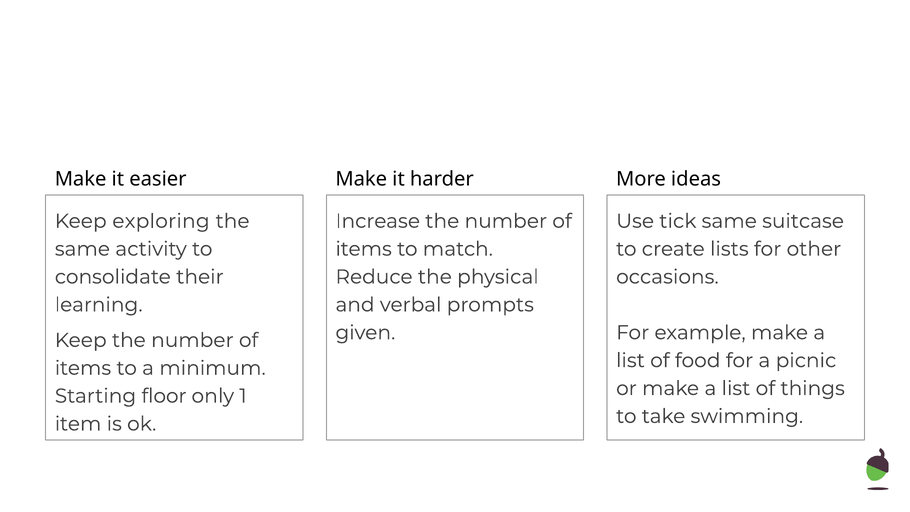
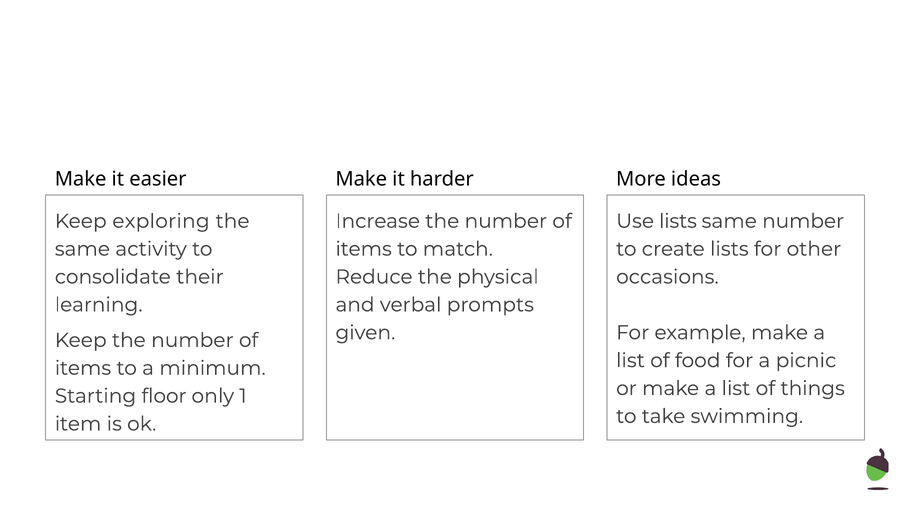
Use tick: tick -> lists
same suitcase: suitcase -> number
